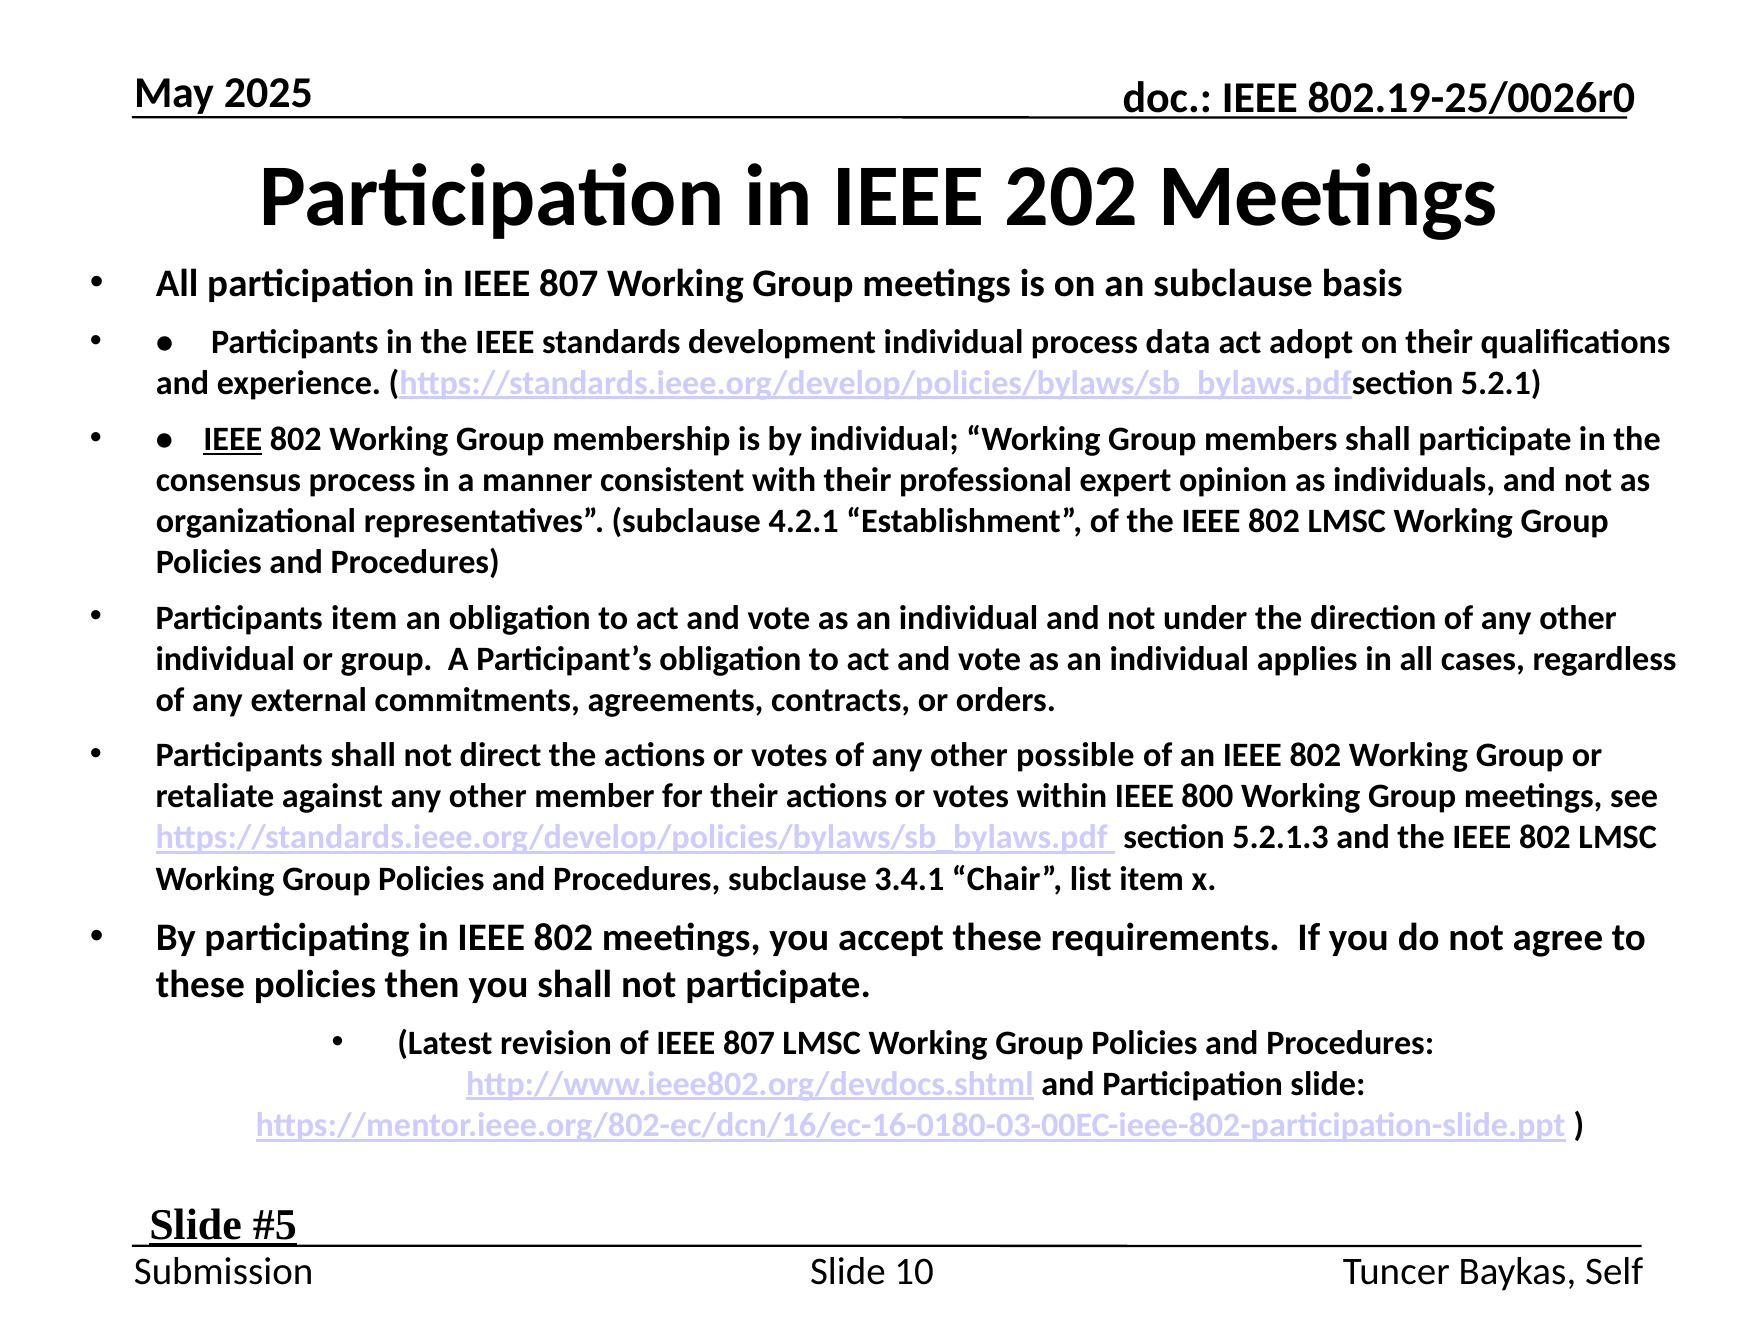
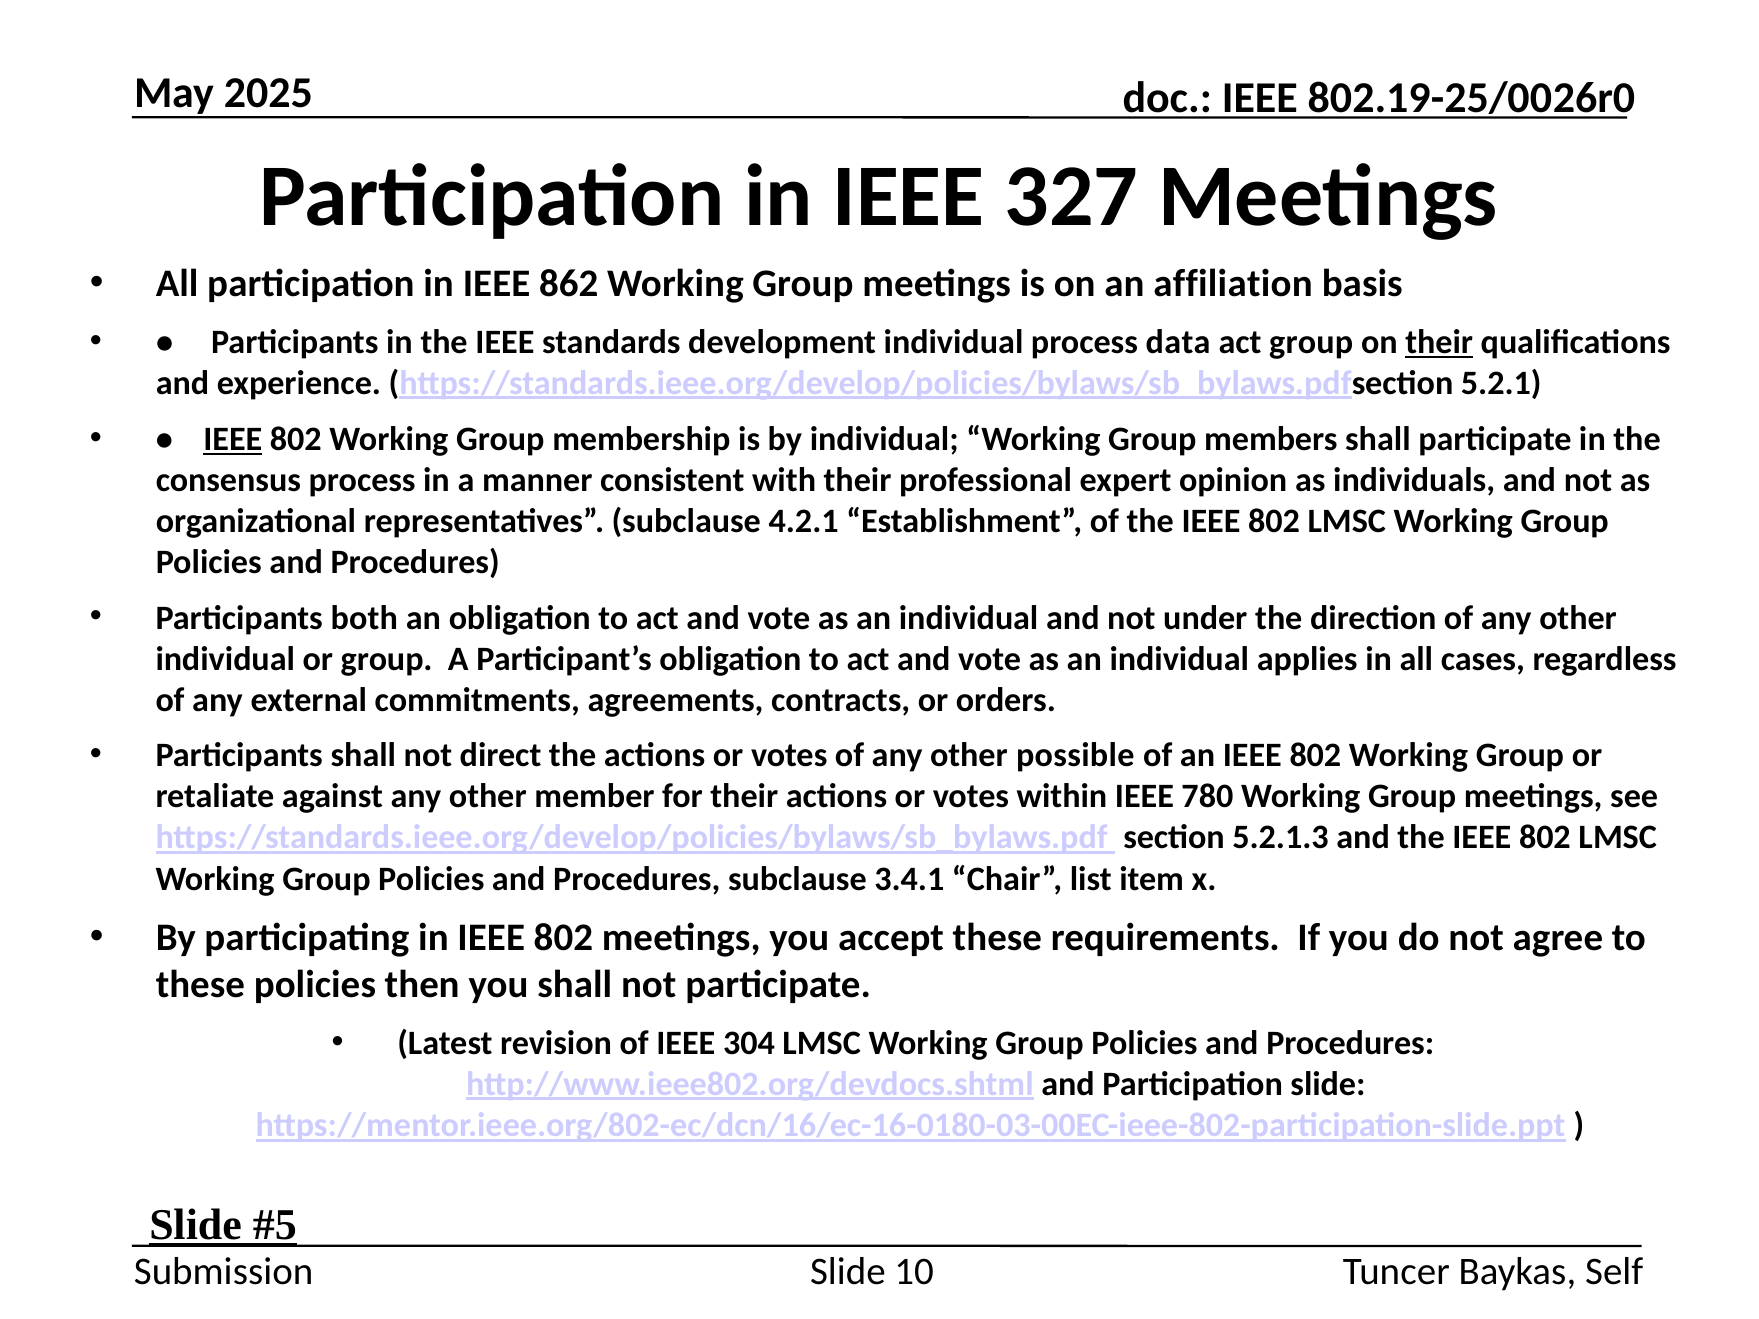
202: 202 -> 327
in IEEE 807: 807 -> 862
an subclause: subclause -> affiliation
act adopt: adopt -> group
their at (1439, 342) underline: none -> present
Participants item: item -> both
800: 800 -> 780
of IEEE 807: 807 -> 304
